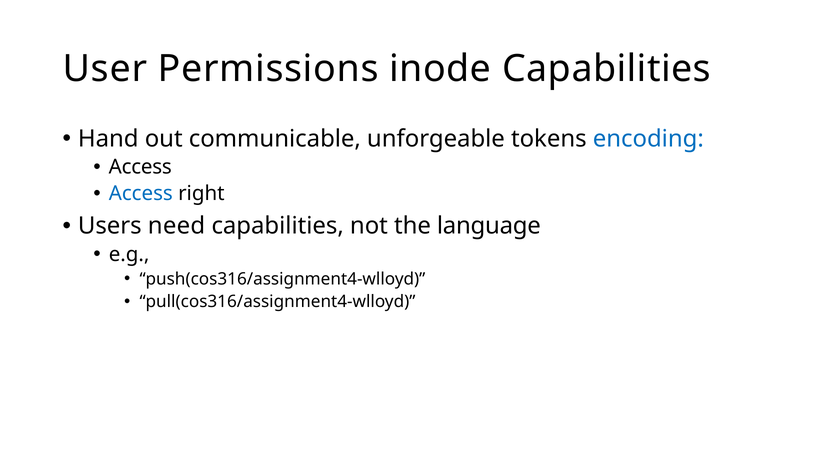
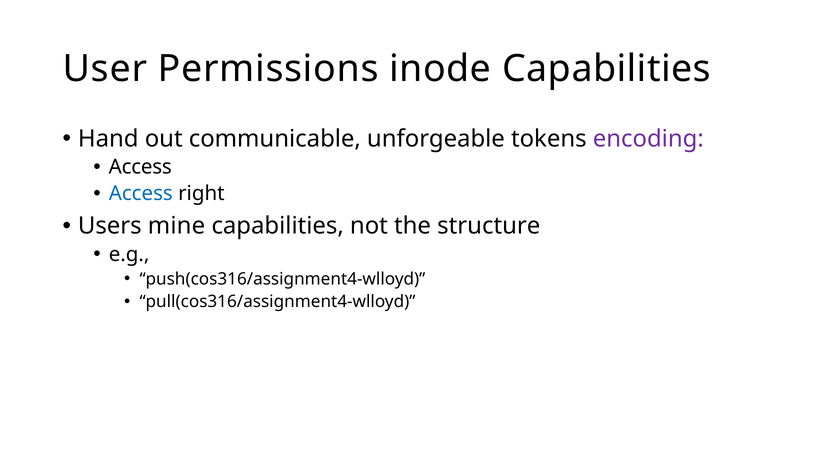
encoding colour: blue -> purple
need: need -> mine
language: language -> structure
